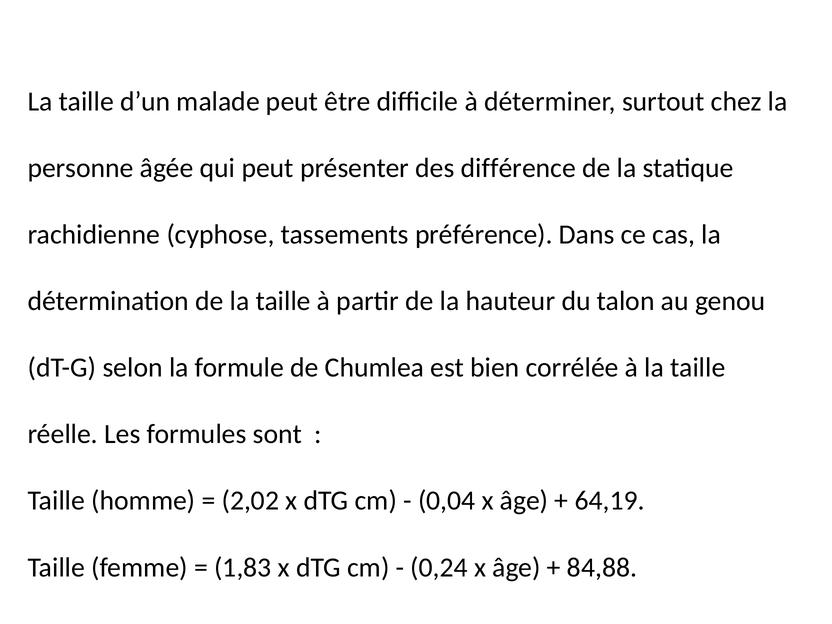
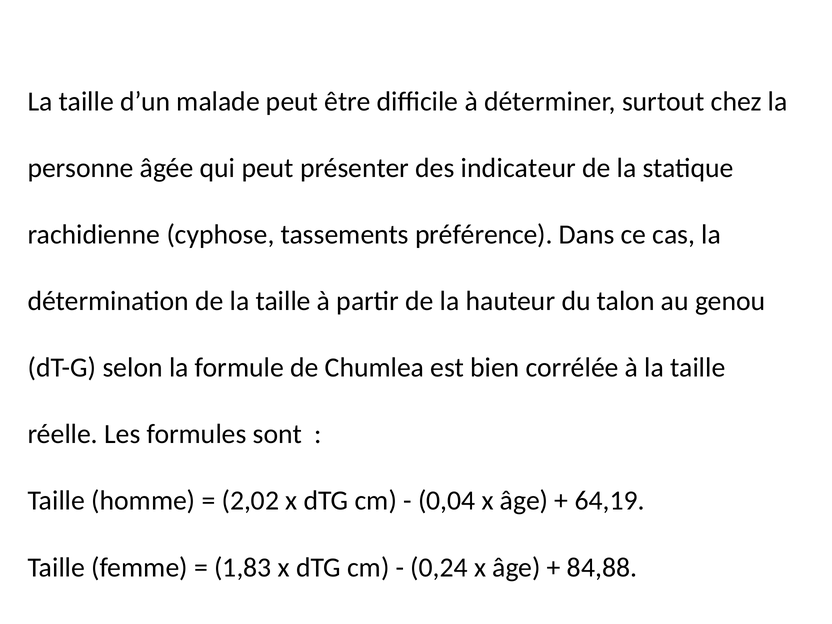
différence: différence -> indicateur
